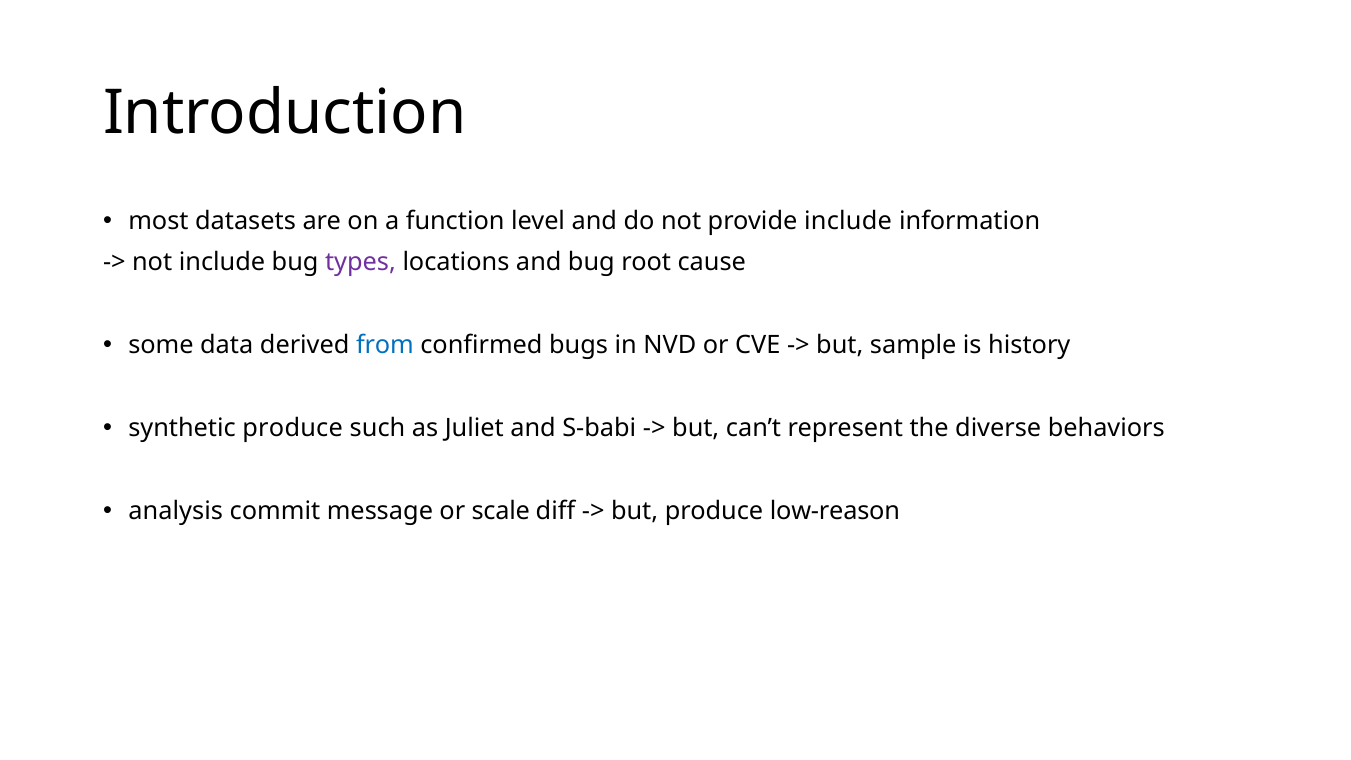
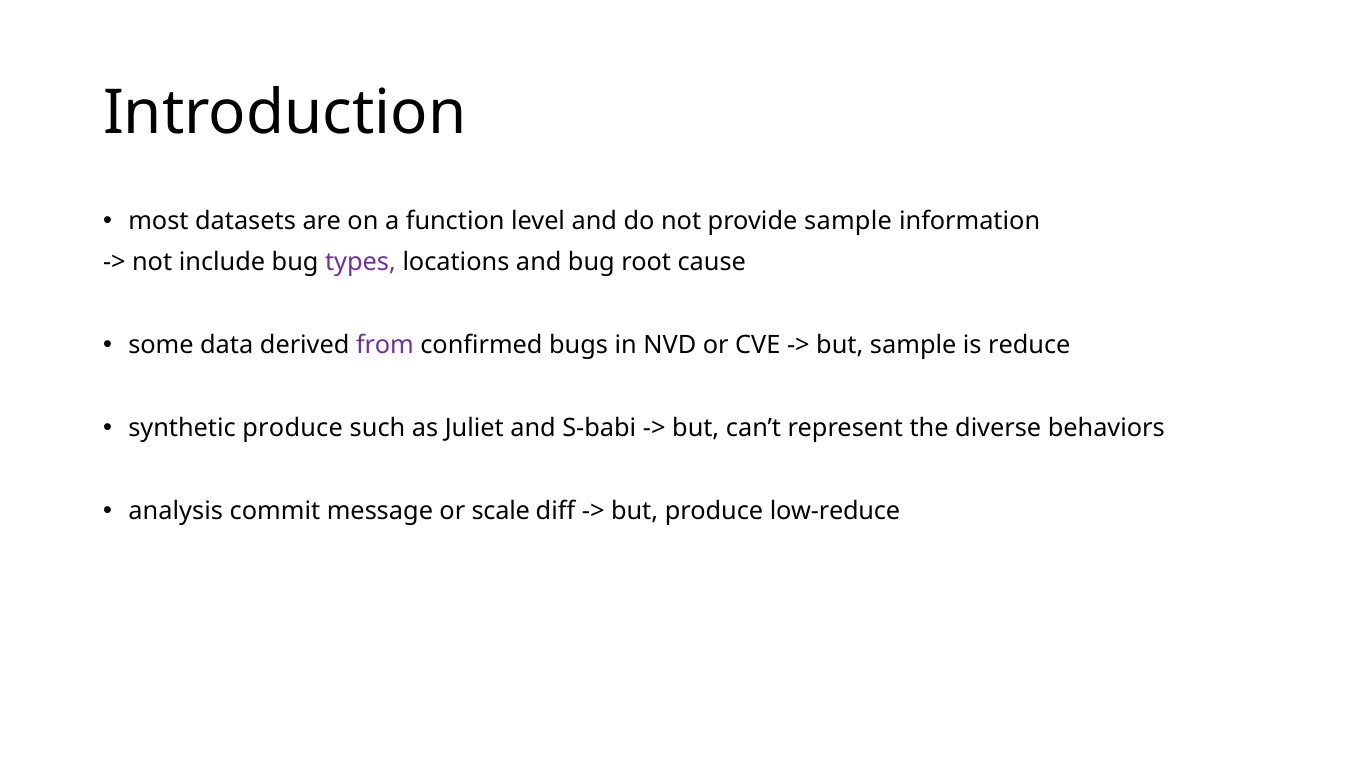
provide include: include -> sample
from colour: blue -> purple
history: history -> reduce
low-reason: low-reason -> low-reduce
